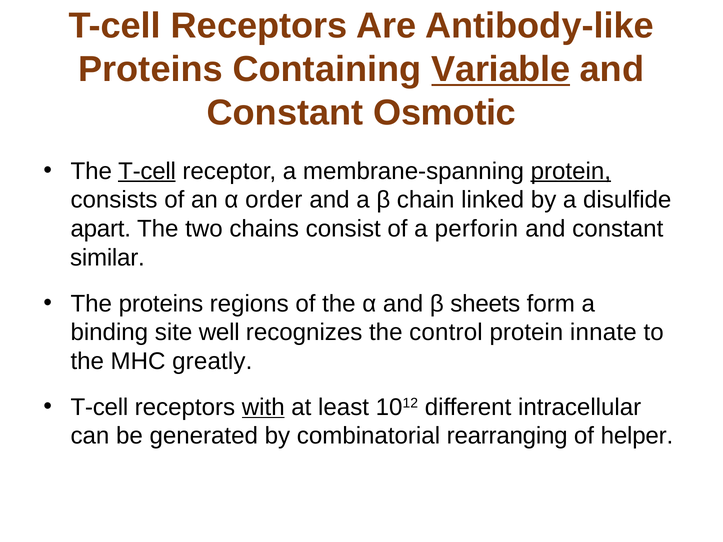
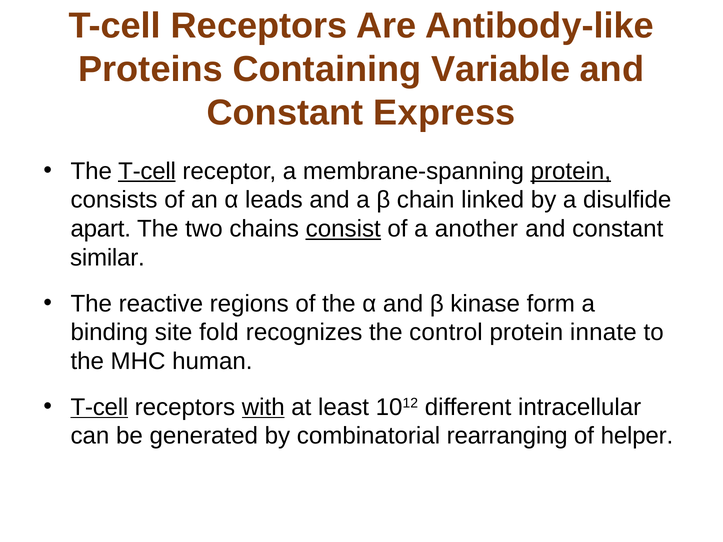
Variable underline: present -> none
Osmotic: Osmotic -> Express
order: order -> leads
consist underline: none -> present
perforin: perforin -> another
The proteins: proteins -> reactive
sheets: sheets -> kinase
well: well -> fold
greatly: greatly -> human
T-cell at (99, 407) underline: none -> present
